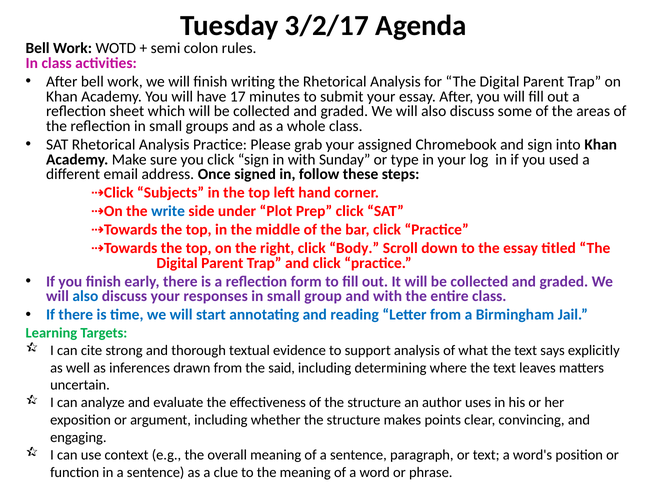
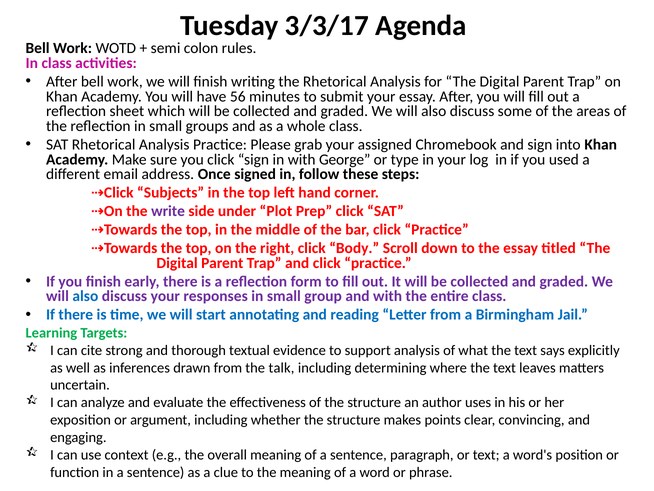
3/2/17: 3/2/17 -> 3/3/17
17: 17 -> 56
Sunday: Sunday -> George
write colour: blue -> purple
said: said -> talk
